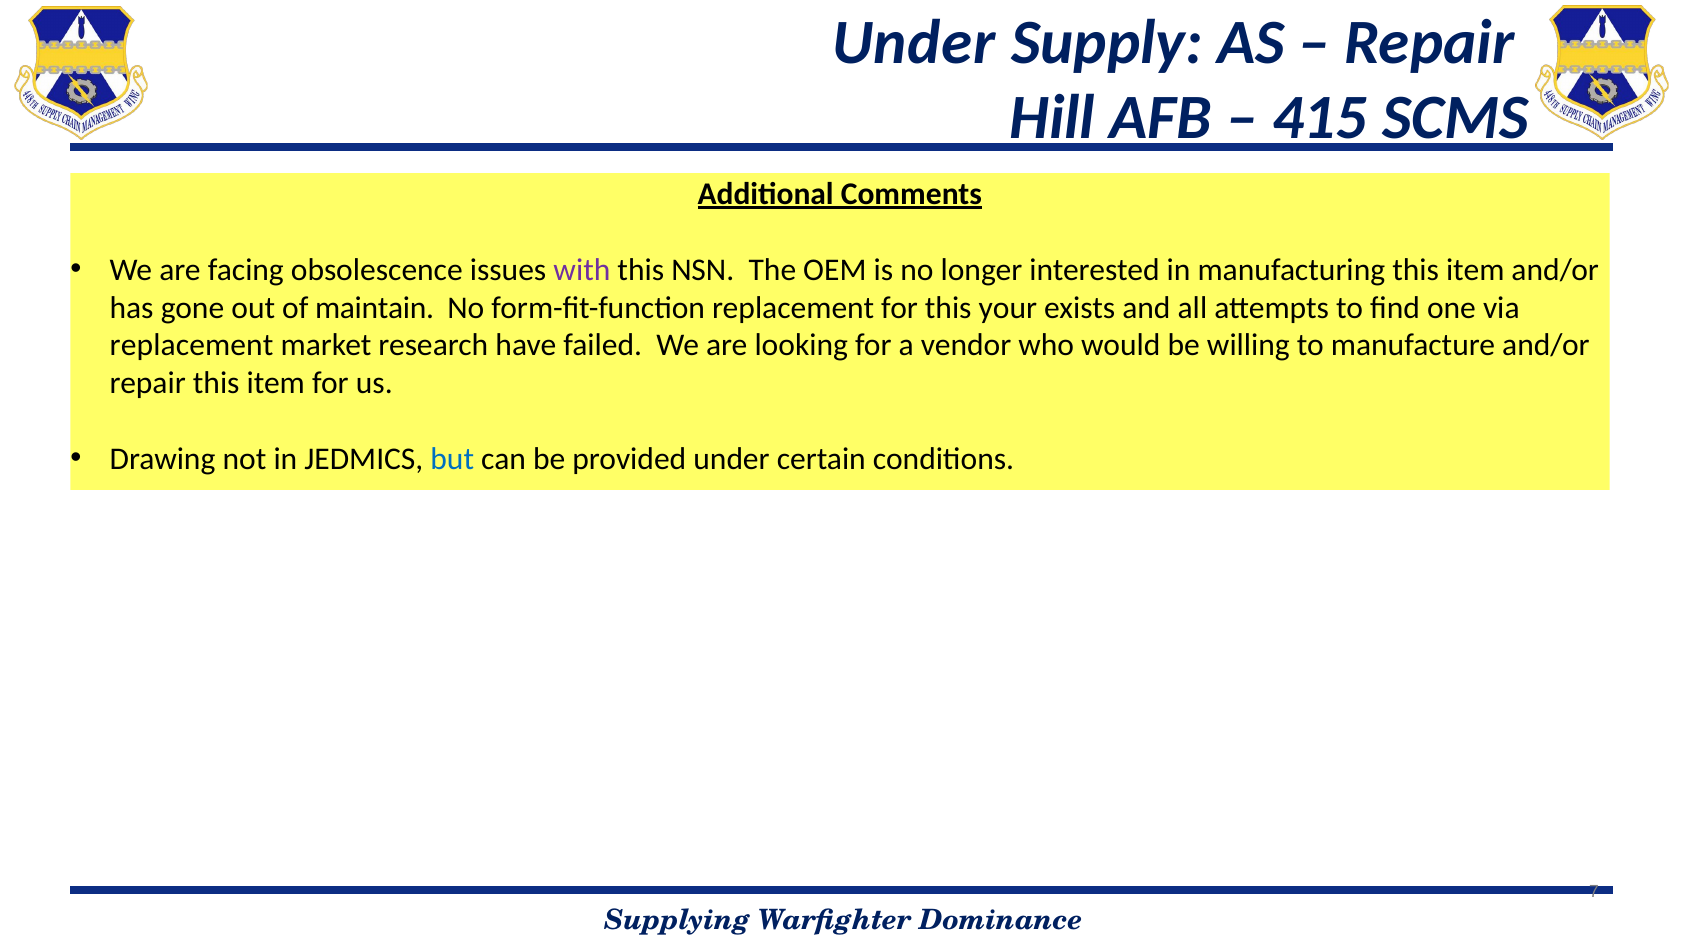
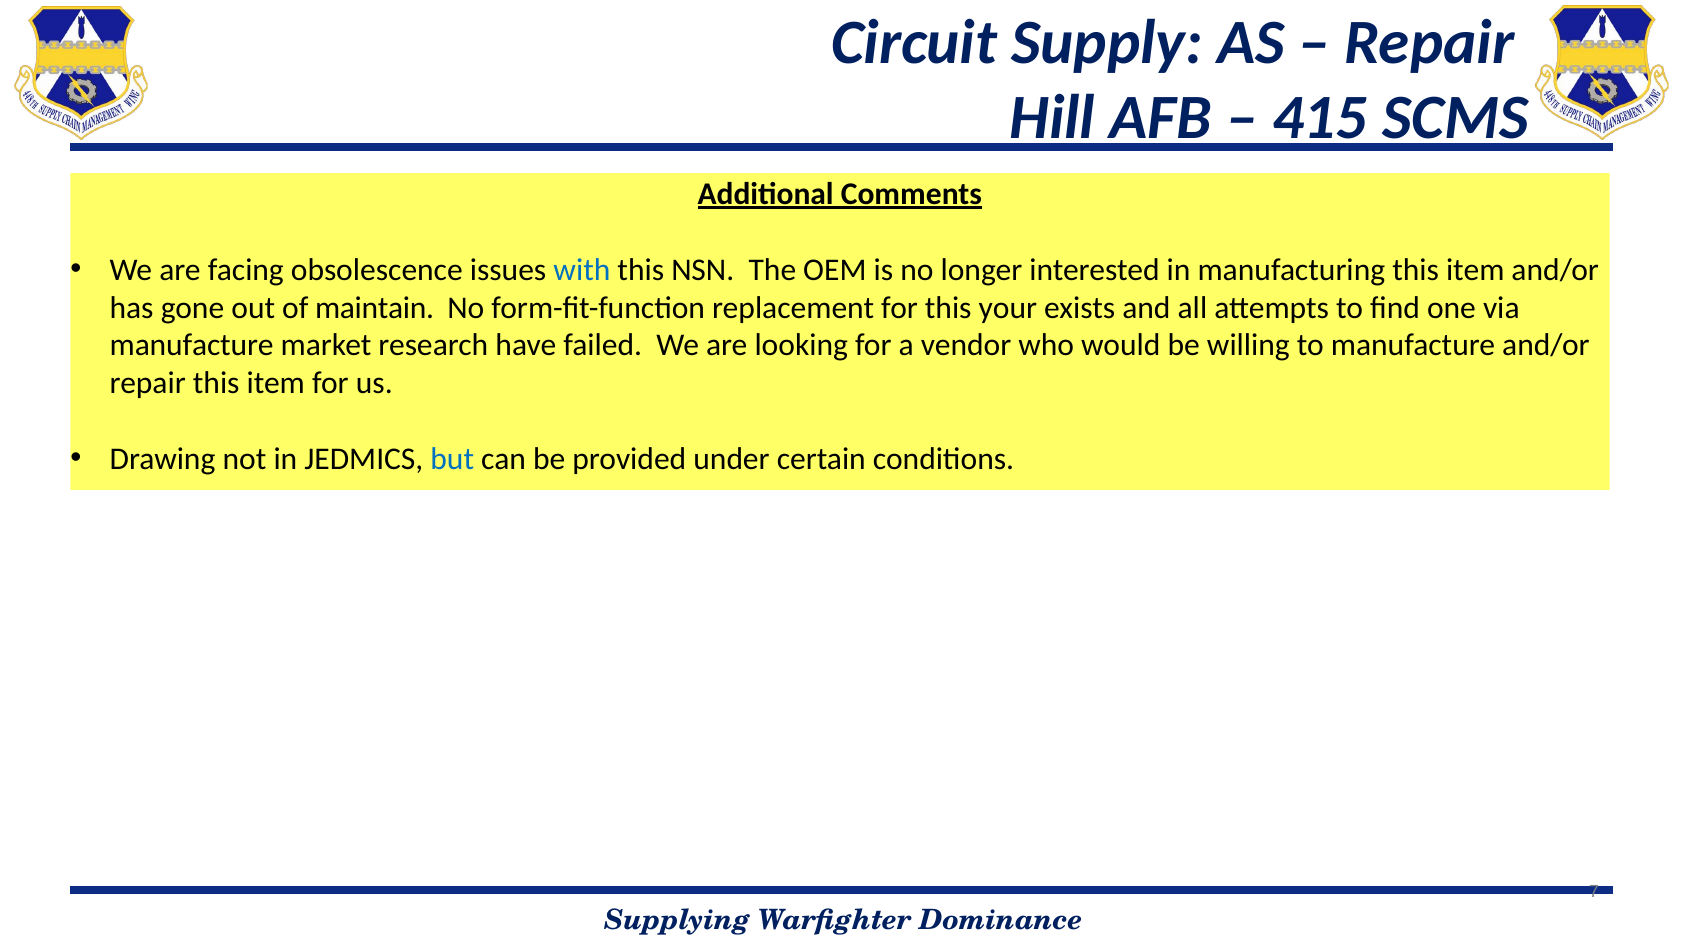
Under at (914, 42): Under -> Circuit
with colour: purple -> blue
replacement at (192, 346): replacement -> manufacture
